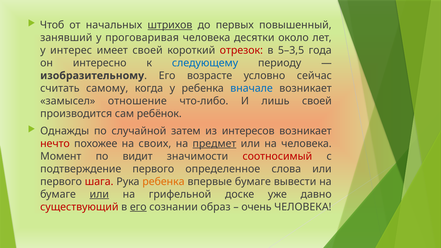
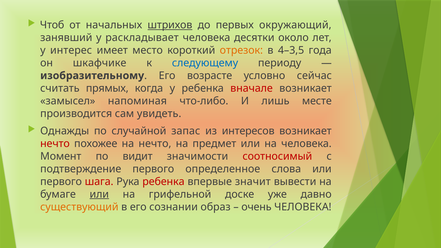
повышенный: повышенный -> окружающий
проговаривая: проговаривая -> раскладывает
имеет своей: своей -> место
отрезок colour: red -> orange
5–3,5: 5–3,5 -> 4–3,5
интересно: интересно -> шкафчике
самому: самому -> прямых
вначале colour: blue -> red
отношение: отношение -> напоминая
лишь своей: своей -> месте
ребёнок: ребёнок -> увидеть
затем: затем -> запас
на своих: своих -> нечто
предмет underline: present -> none
ребенка at (163, 182) colour: orange -> red
впервые бумаге: бумаге -> значит
существующий colour: red -> orange
его at (138, 207) underline: present -> none
